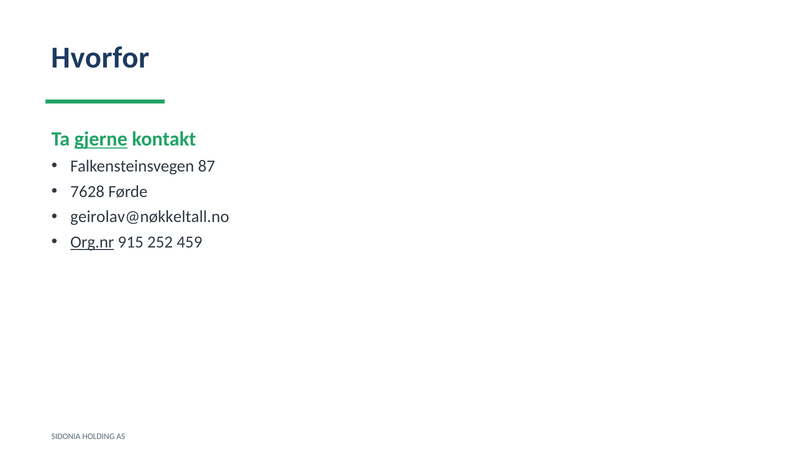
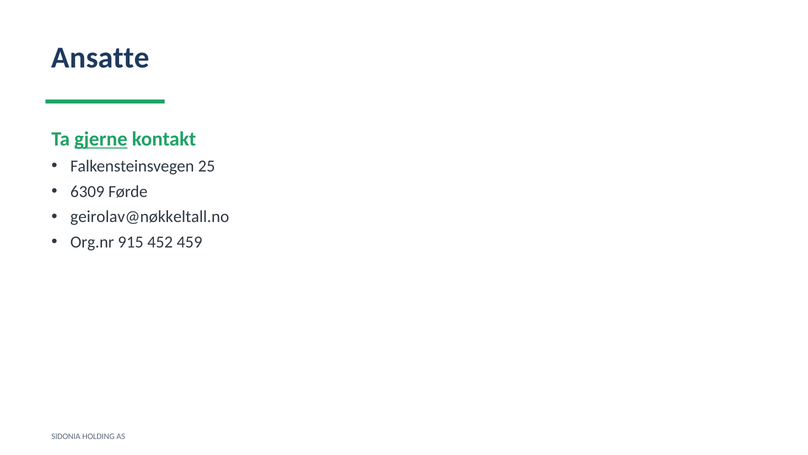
Hvorfor: Hvorfor -> Ansatte
87: 87 -> 25
7628: 7628 -> 6309
Org.nr underline: present -> none
252: 252 -> 452
